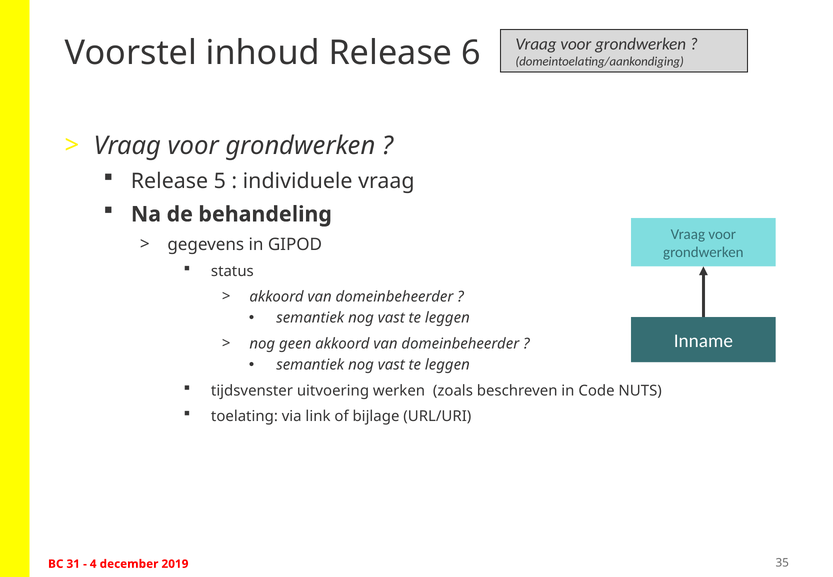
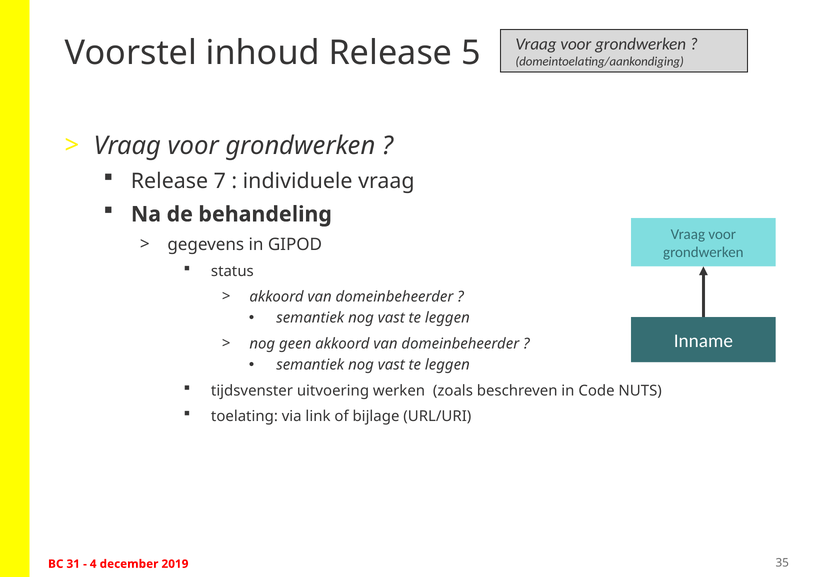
6: 6 -> 5
5: 5 -> 7
